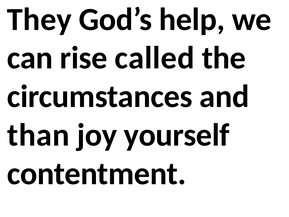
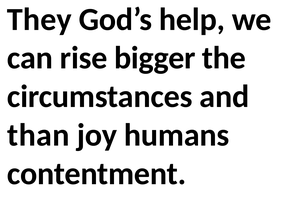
called: called -> bigger
yourself: yourself -> humans
